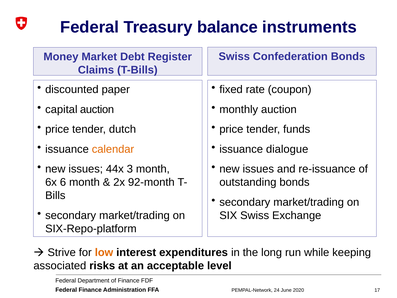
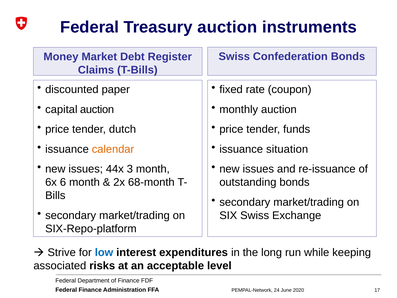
Treasury balance: balance -> auction
dialogue: dialogue -> situation
92-month: 92-month -> 68-month
low colour: orange -> blue
